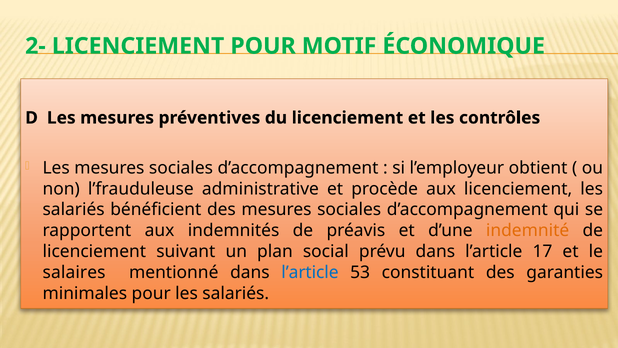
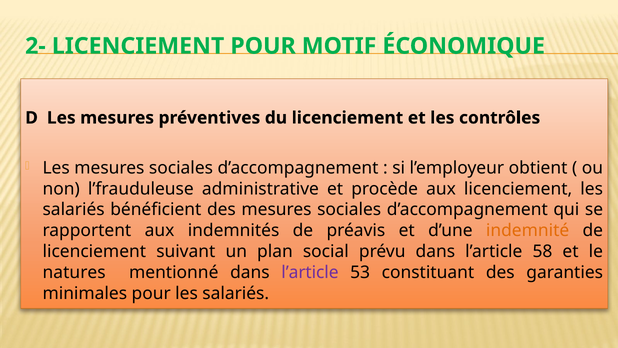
17: 17 -> 58
salaires: salaires -> natures
l’article at (310, 272) colour: blue -> purple
